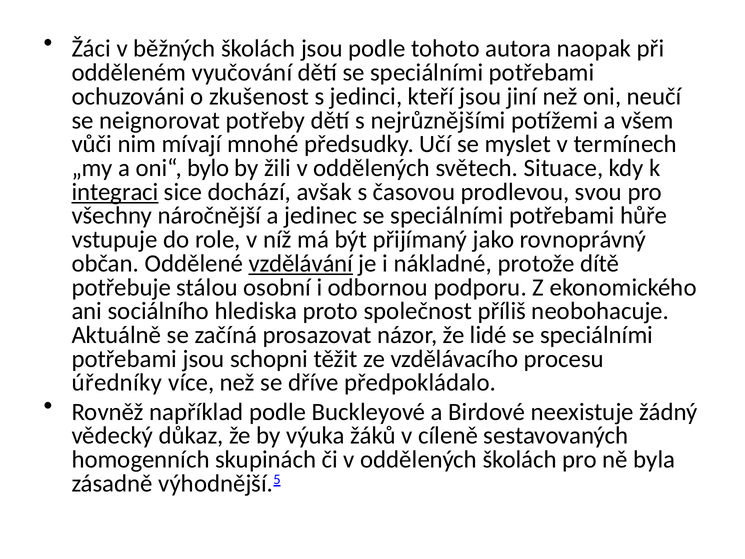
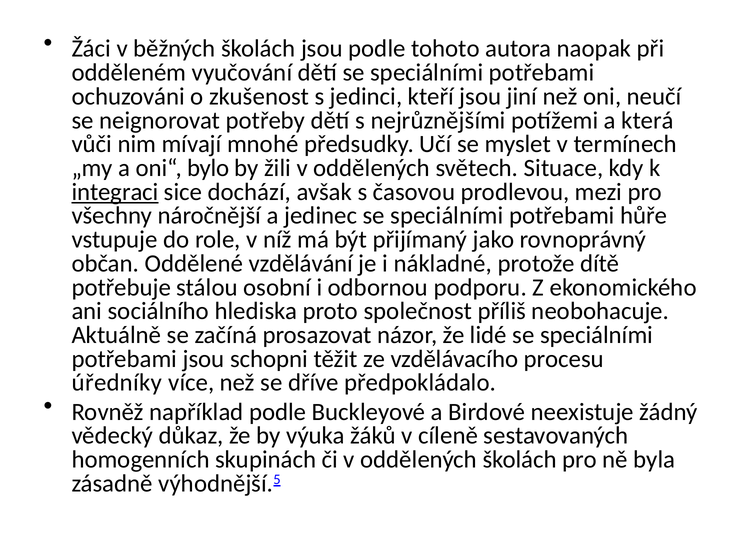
všem: všem -> která
svou: svou -> mezi
vzdělávání underline: present -> none
